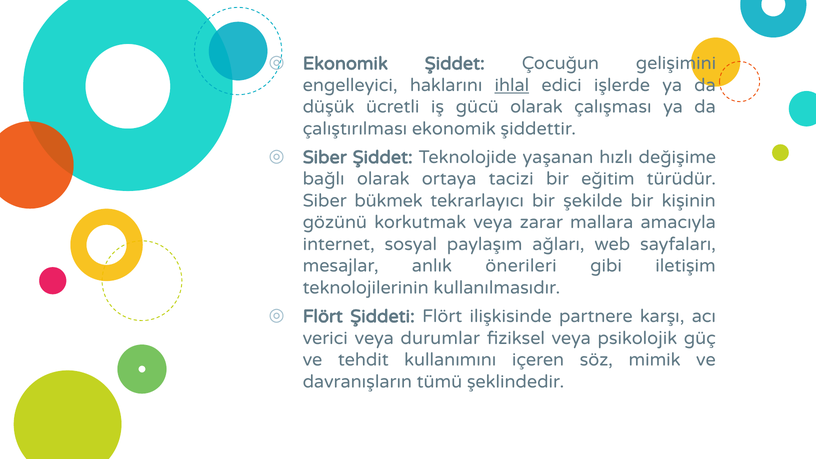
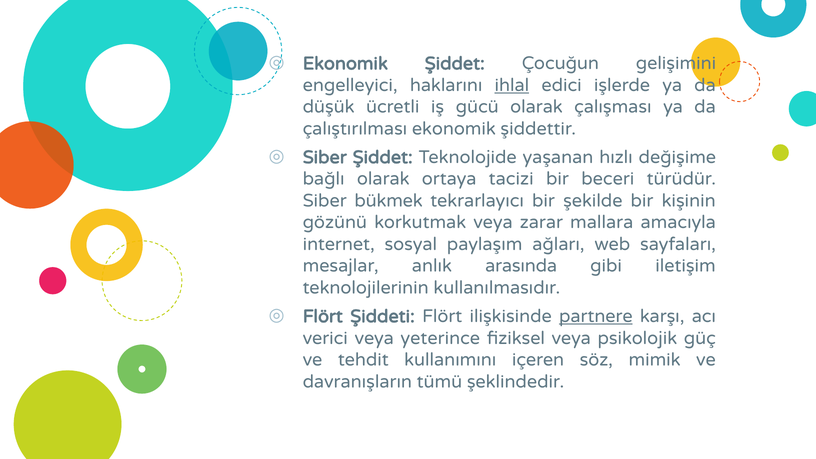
eğitim: eğitim -> beceri
önerileri: önerileri -> arasında
partnere underline: none -> present
durumlar: durumlar -> yeterince
